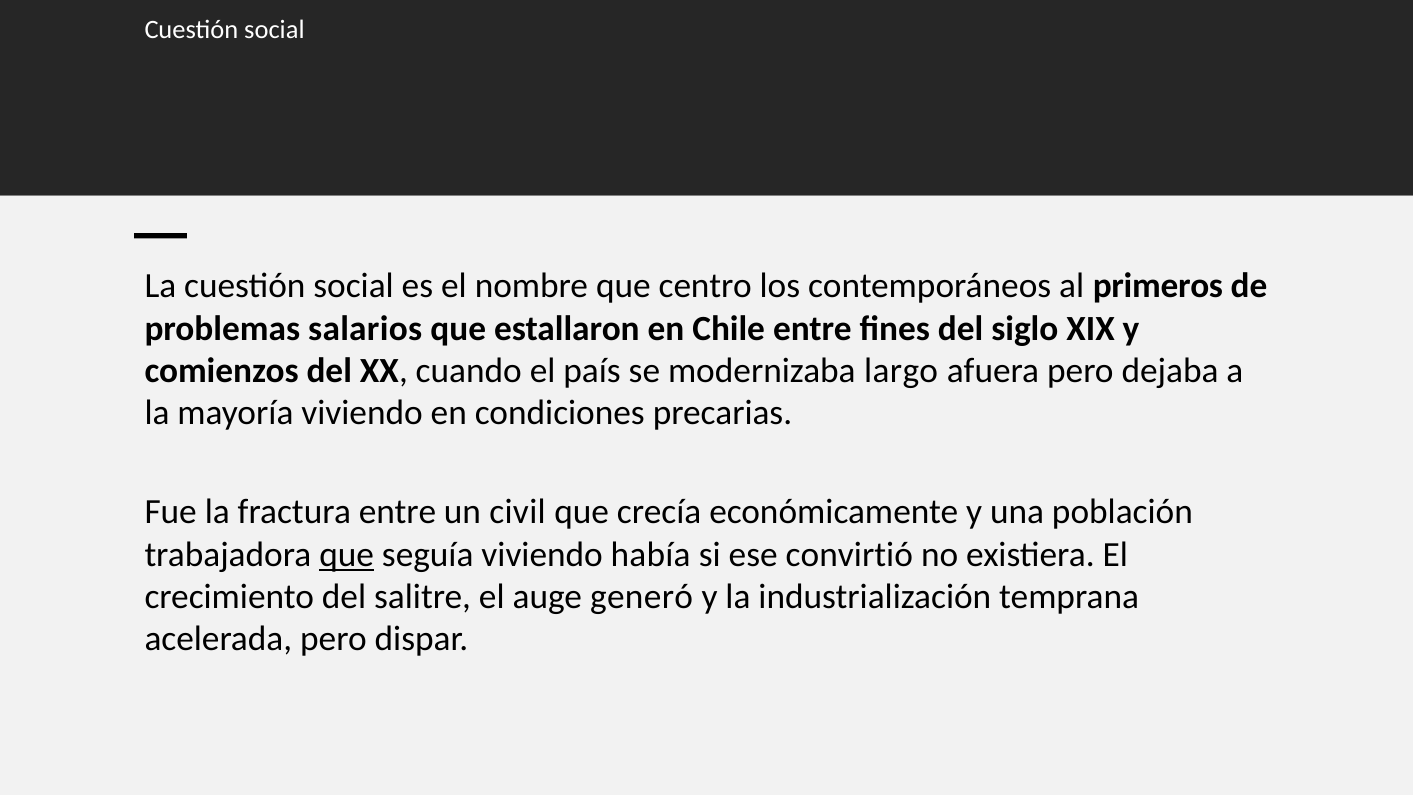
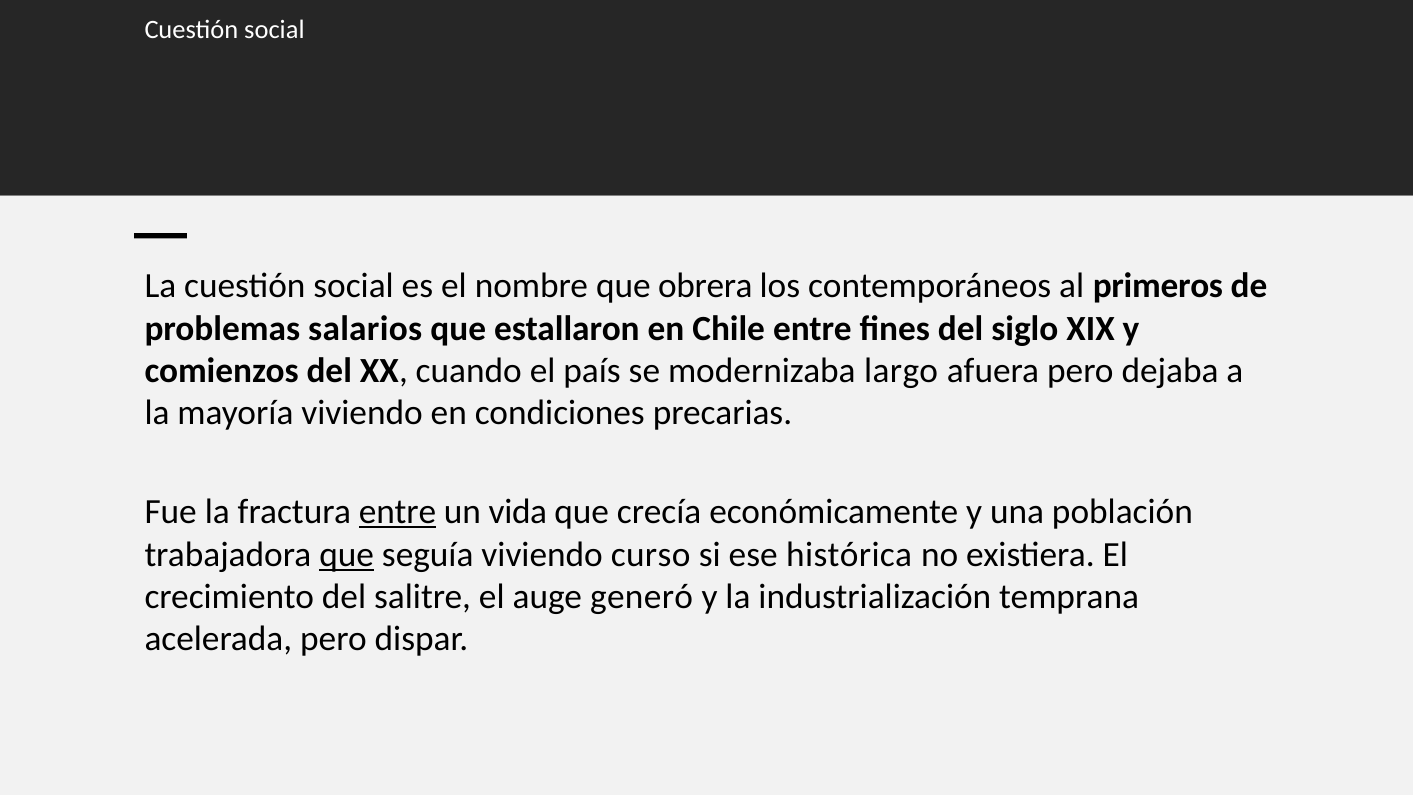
centro: centro -> obrera
entre at (398, 512) underline: none -> present
civil: civil -> vida
había: había -> curso
convirtió: convirtió -> histórica
